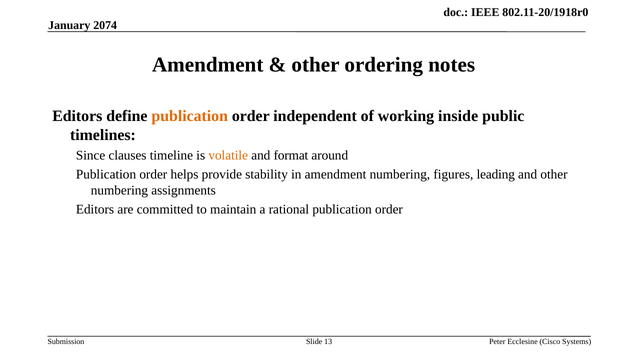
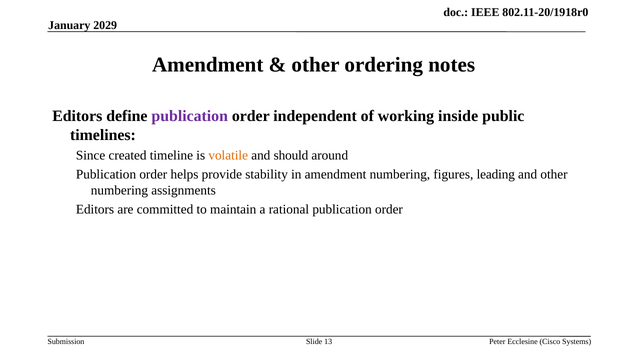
2074: 2074 -> 2029
publication at (190, 116) colour: orange -> purple
clauses: clauses -> created
format: format -> should
